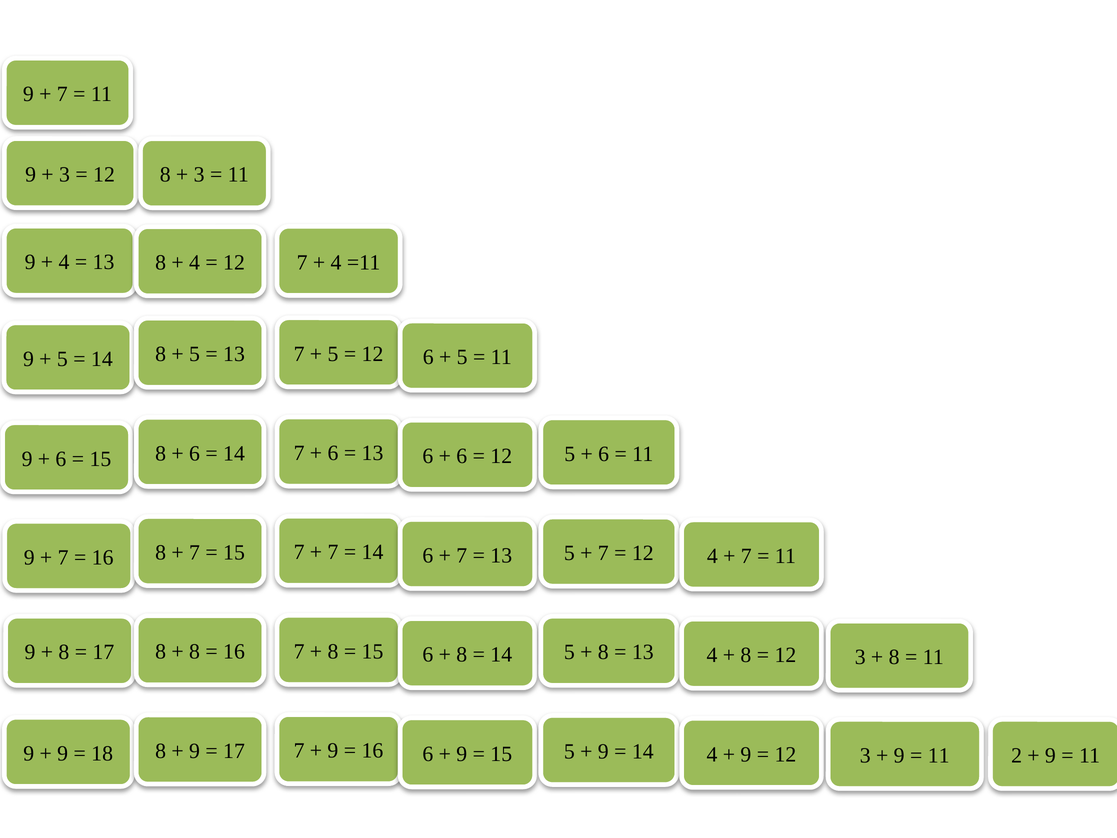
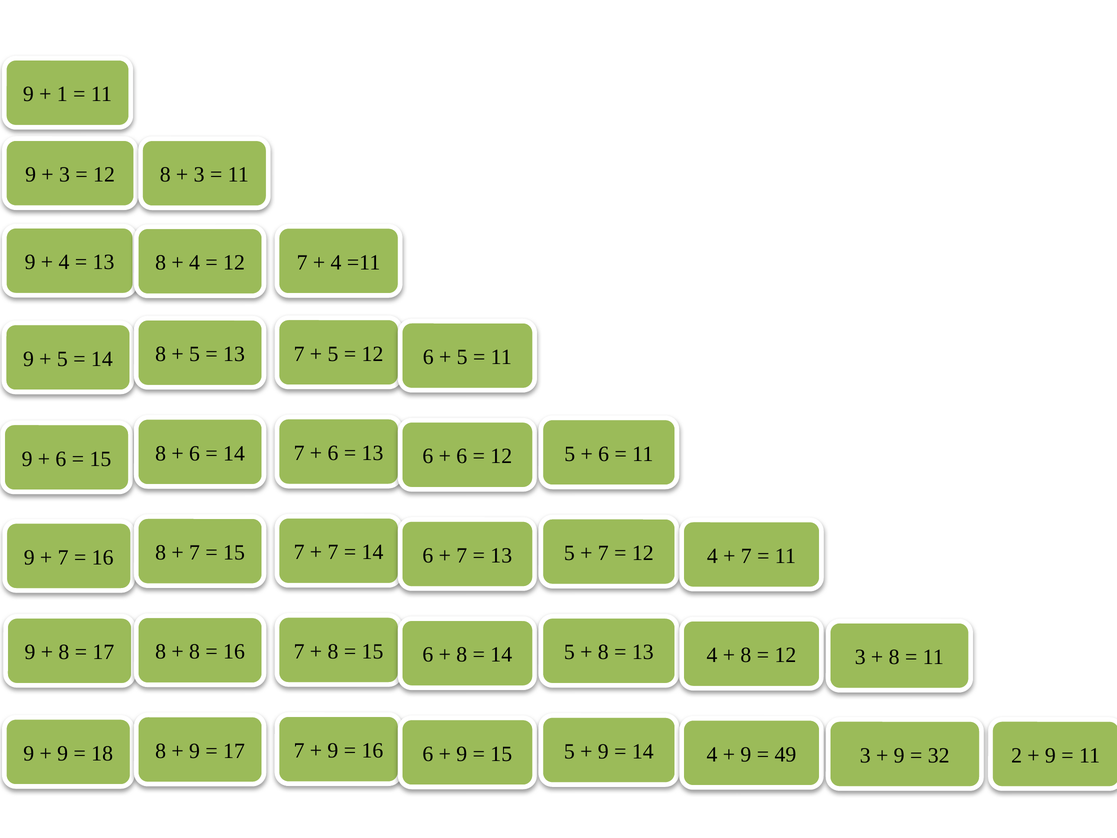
7 at (62, 94): 7 -> 1
12 at (785, 754): 12 -> 49
11 at (939, 755): 11 -> 32
